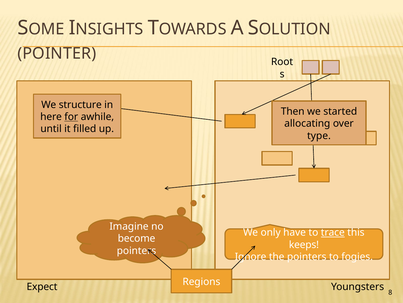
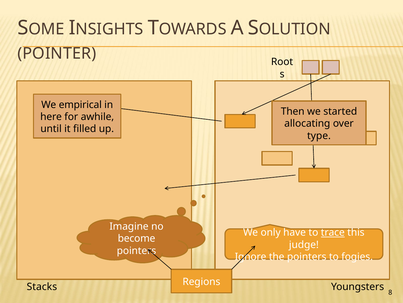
structure: structure -> empirical
for underline: present -> none
keeps: keeps -> judge
Expect: Expect -> Stacks
